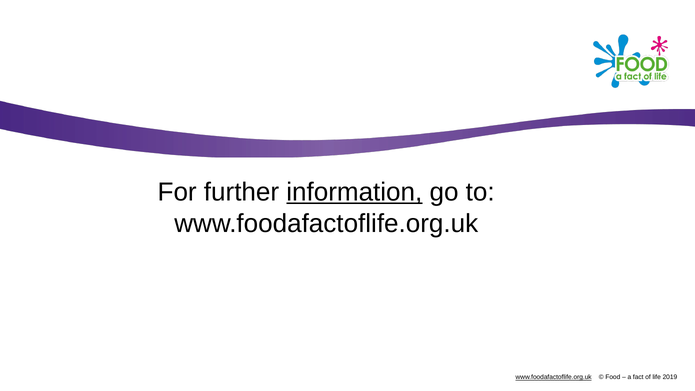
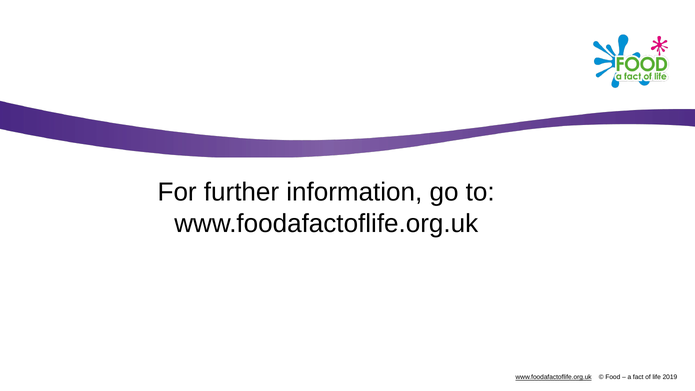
information underline: present -> none
